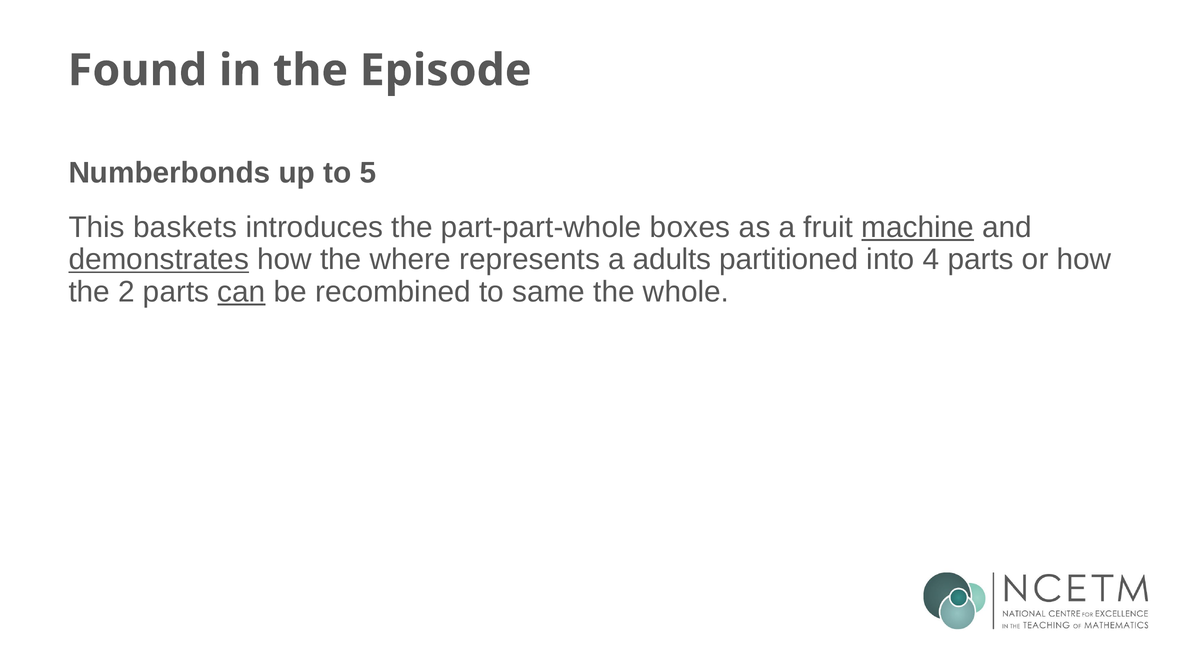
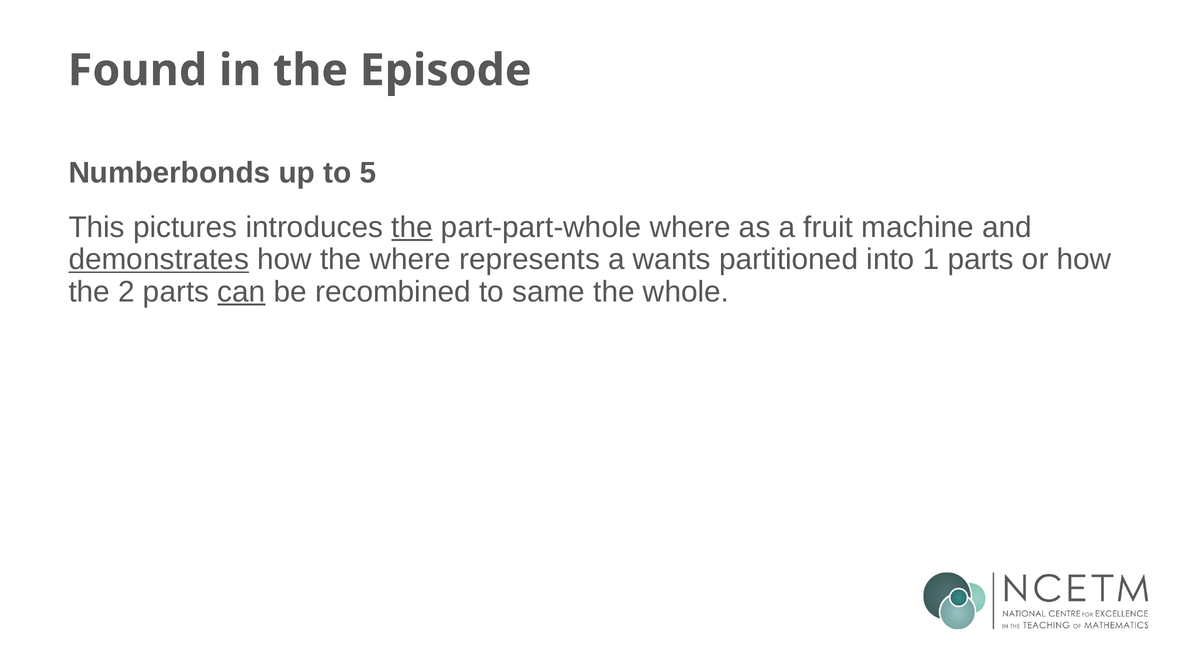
baskets: baskets -> pictures
the at (412, 227) underline: none -> present
part-part-whole boxes: boxes -> where
machine underline: present -> none
adults: adults -> wants
4: 4 -> 1
